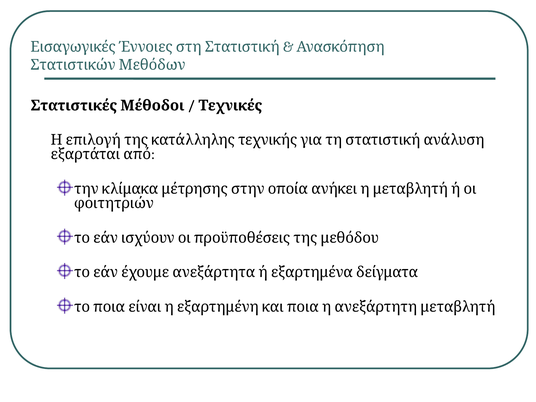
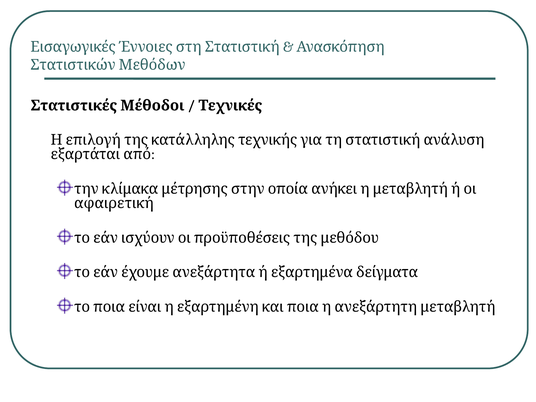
φοιτητριών: φοιτητριών -> αφαιρετική
